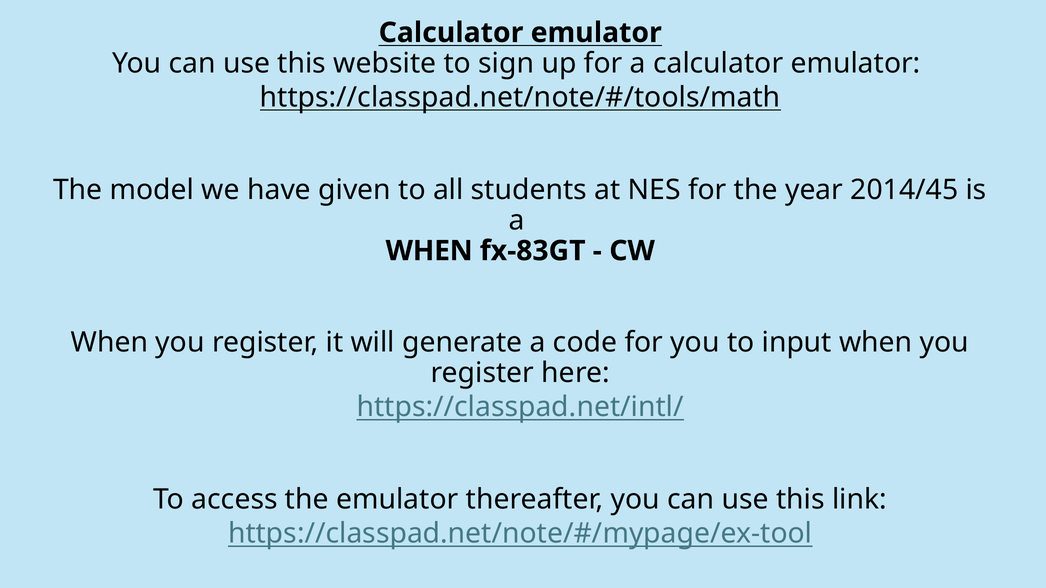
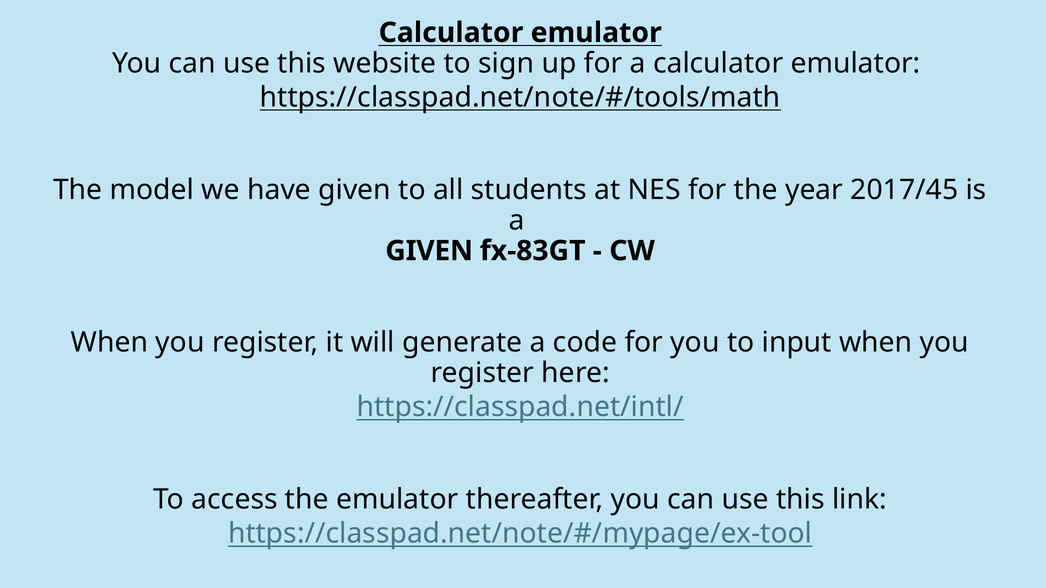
2014/45: 2014/45 -> 2017/45
WHEN at (429, 251): WHEN -> GIVEN
